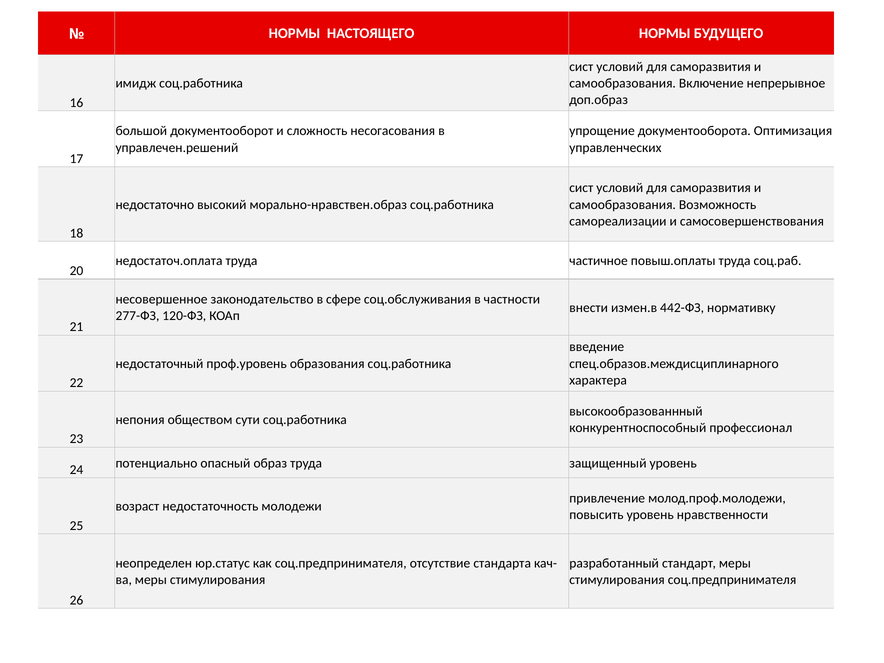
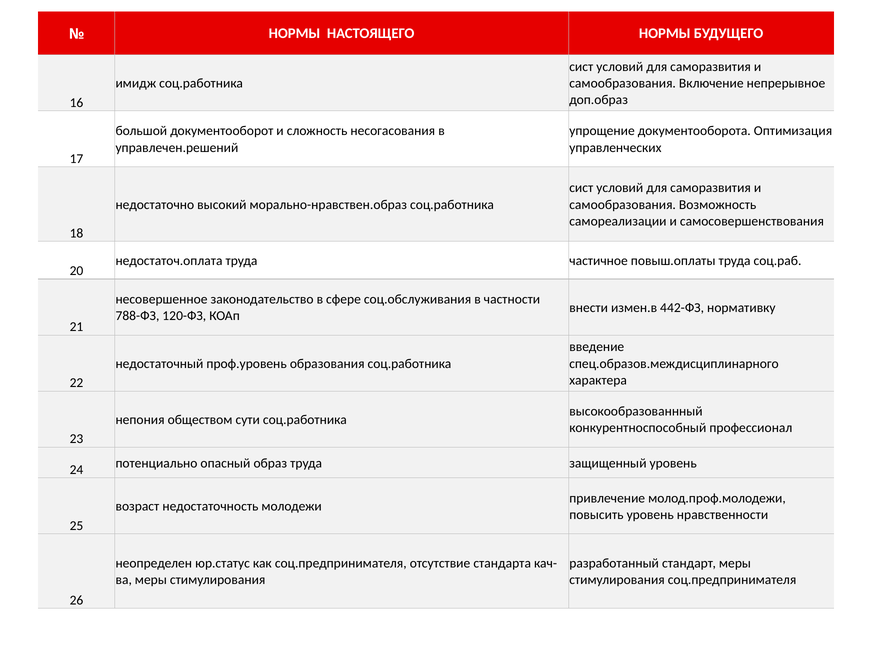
277-ФЗ: 277-ФЗ -> 788-ФЗ
